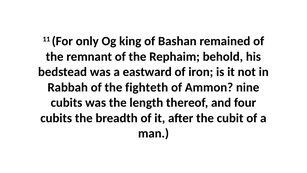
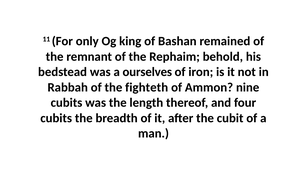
eastward: eastward -> ourselves
